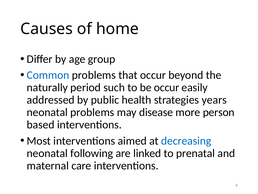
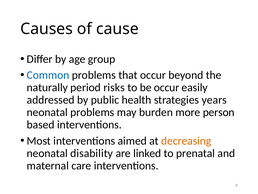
home: home -> cause
such: such -> risks
disease: disease -> burden
decreasing colour: blue -> orange
following: following -> disability
